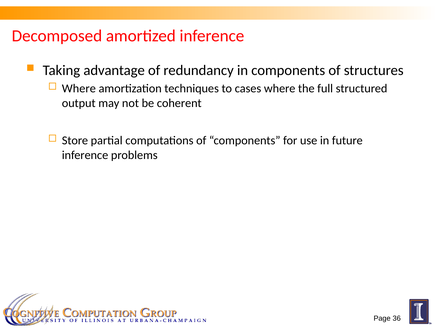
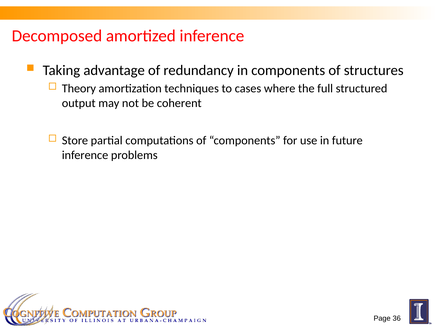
Where at (79, 89): Where -> Theory
